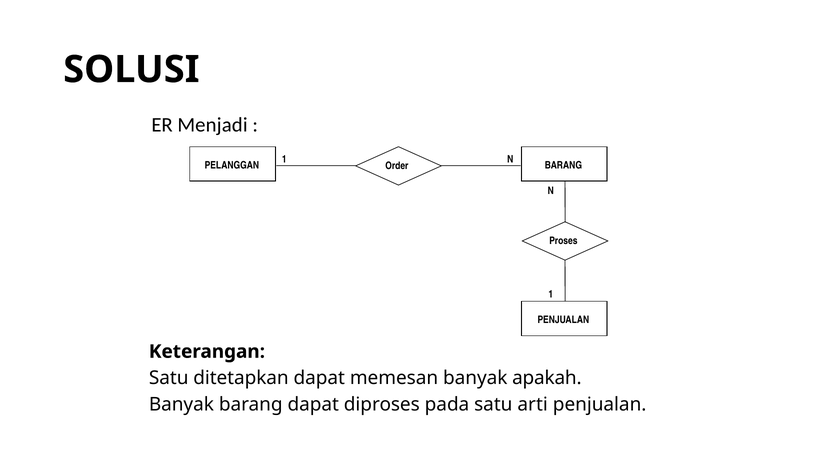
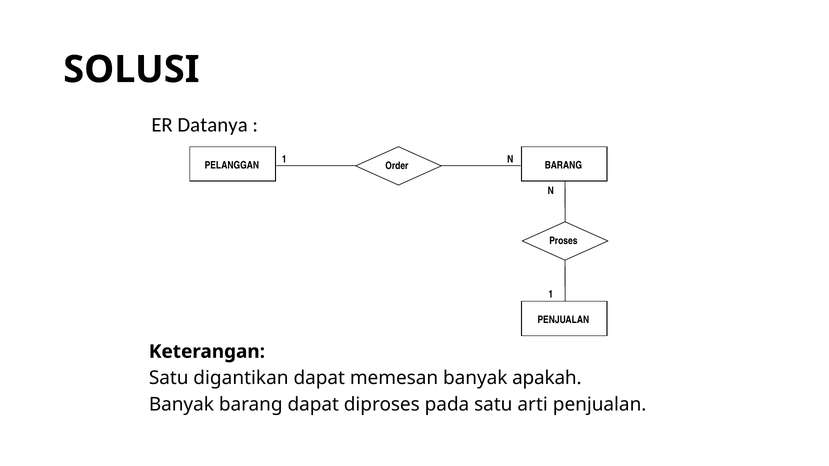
Menjadi: Menjadi -> Datanya
ditetapkan: ditetapkan -> digantikan
